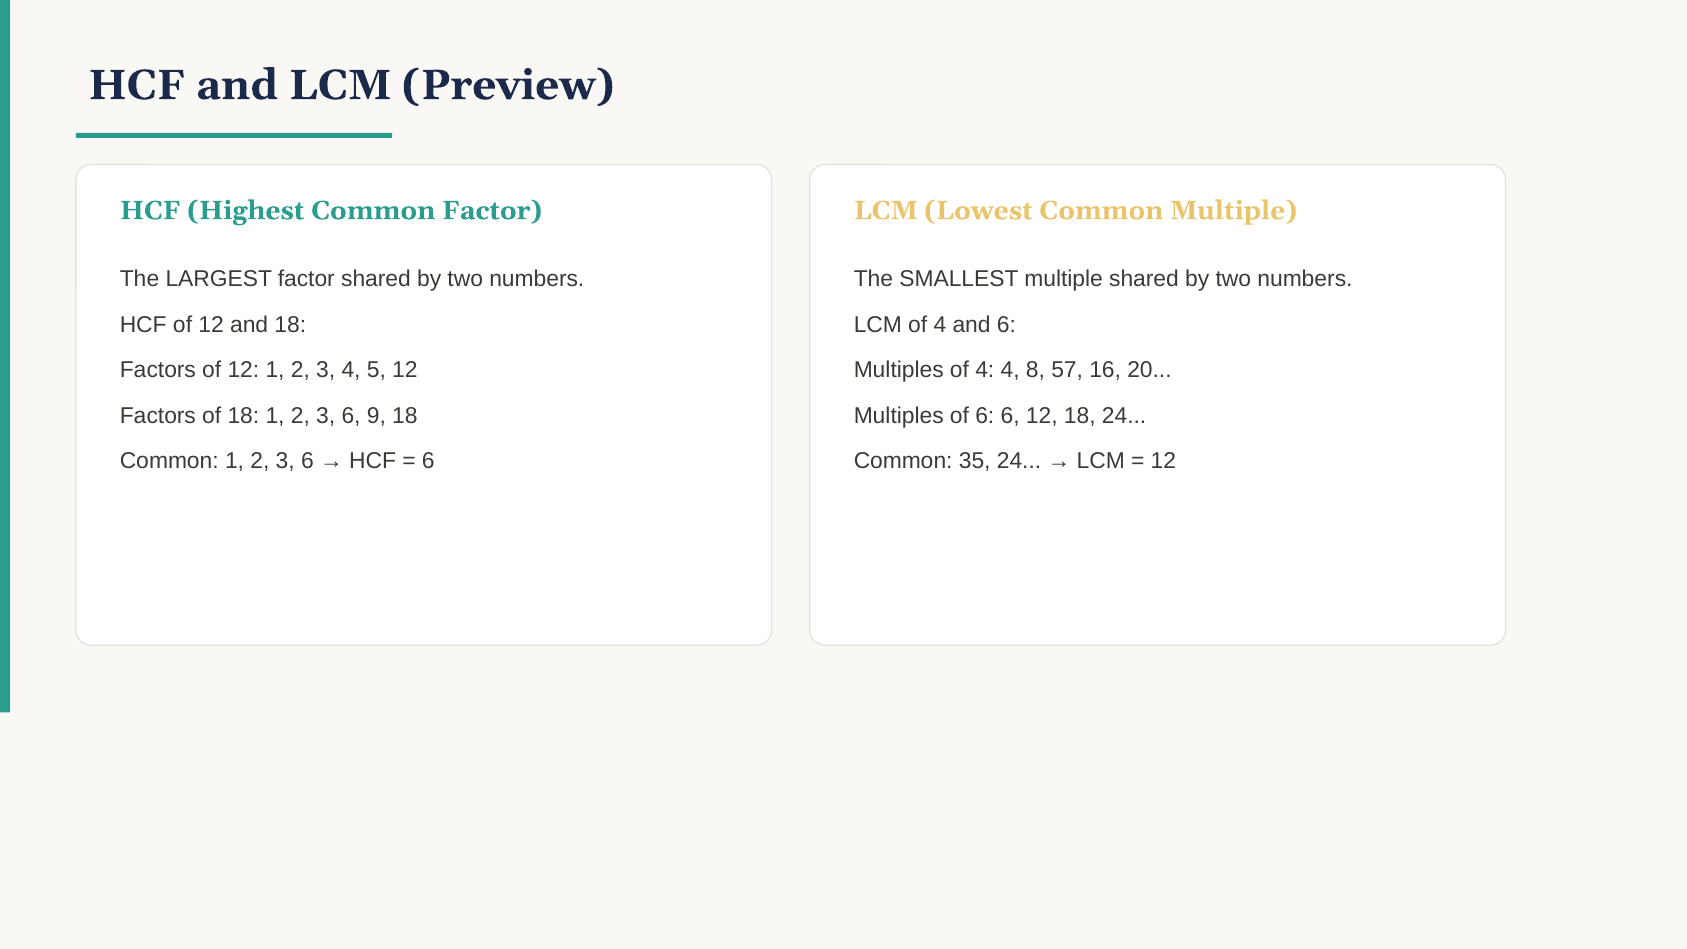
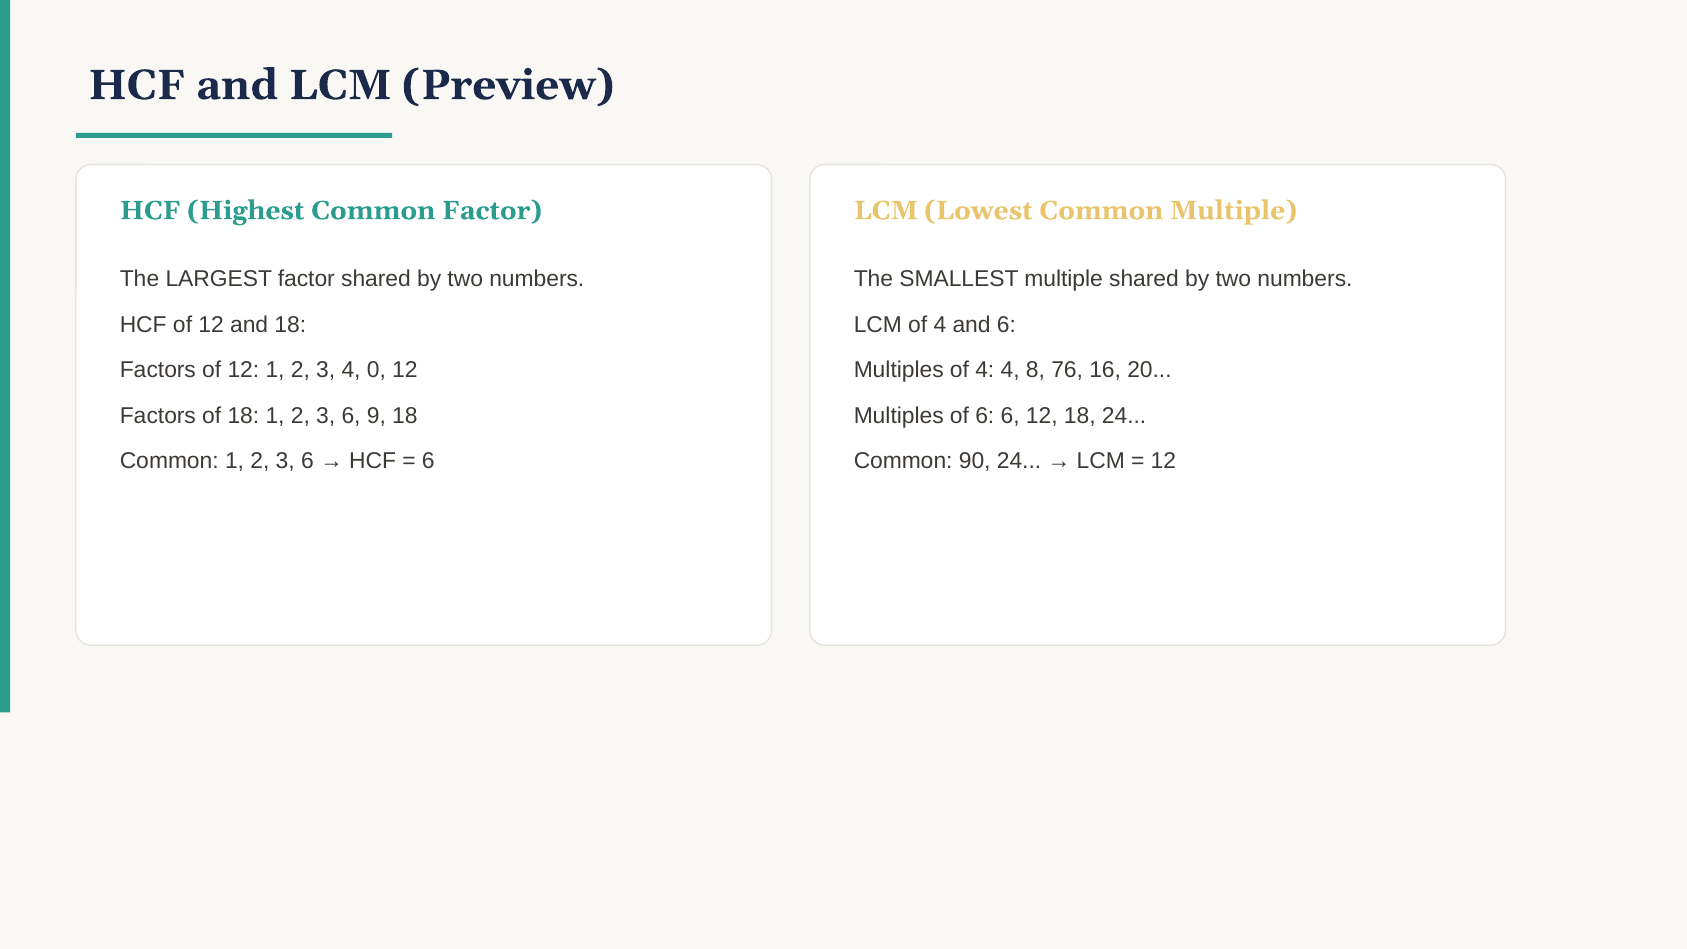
5: 5 -> 0
57: 57 -> 76
35: 35 -> 90
